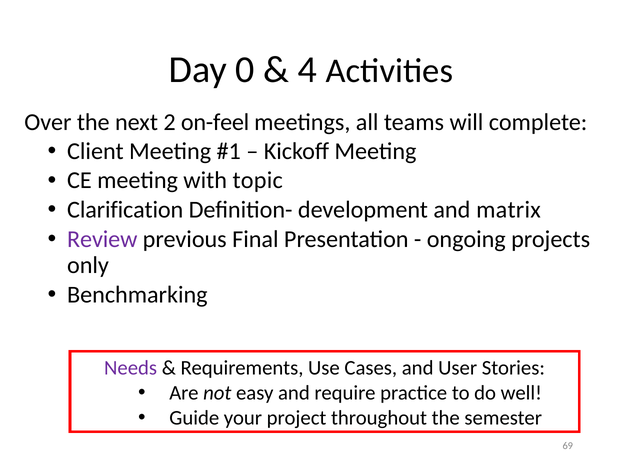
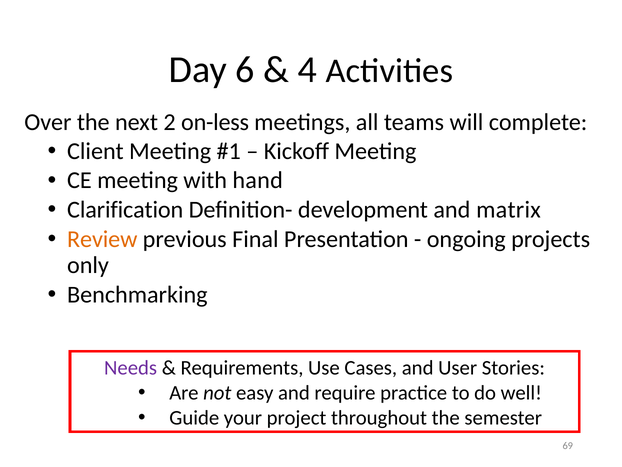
0: 0 -> 6
on-feel: on-feel -> on-less
topic: topic -> hand
Review colour: purple -> orange
